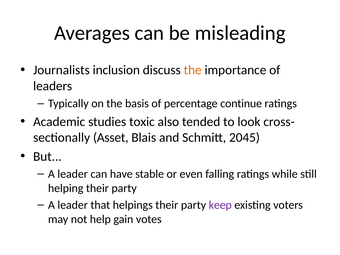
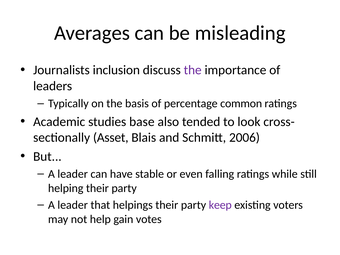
the at (193, 70) colour: orange -> purple
continue: continue -> common
toxic: toxic -> base
2045: 2045 -> 2006
